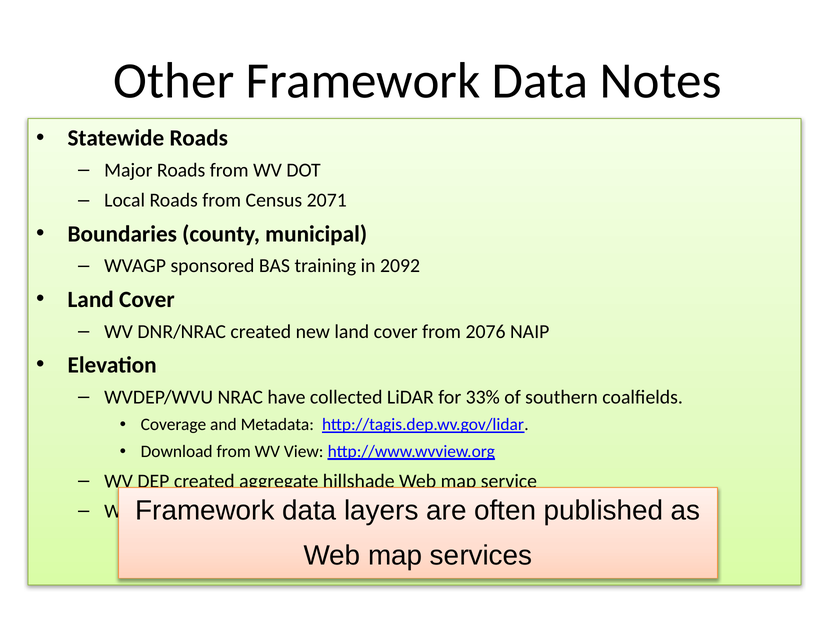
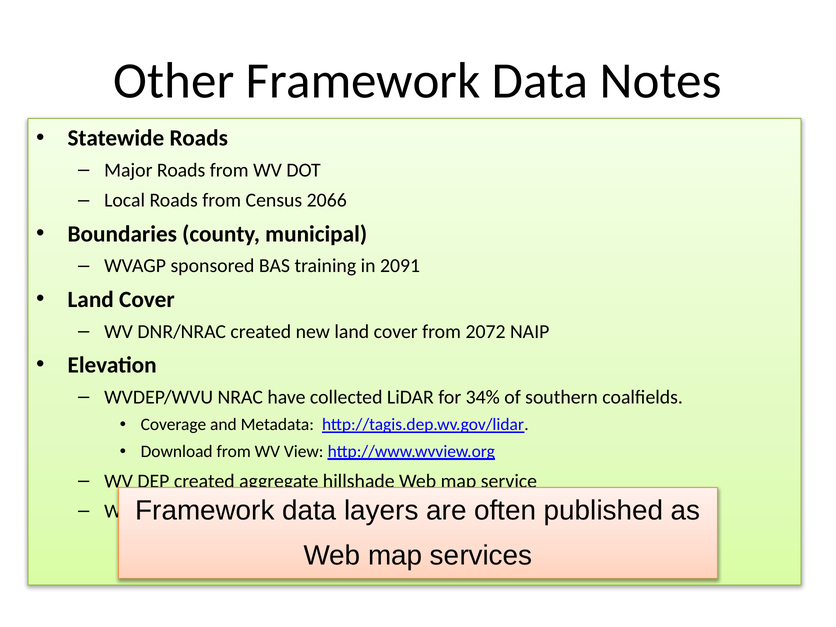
2071: 2071 -> 2066
2092: 2092 -> 2091
2076: 2076 -> 2072
33%: 33% -> 34%
